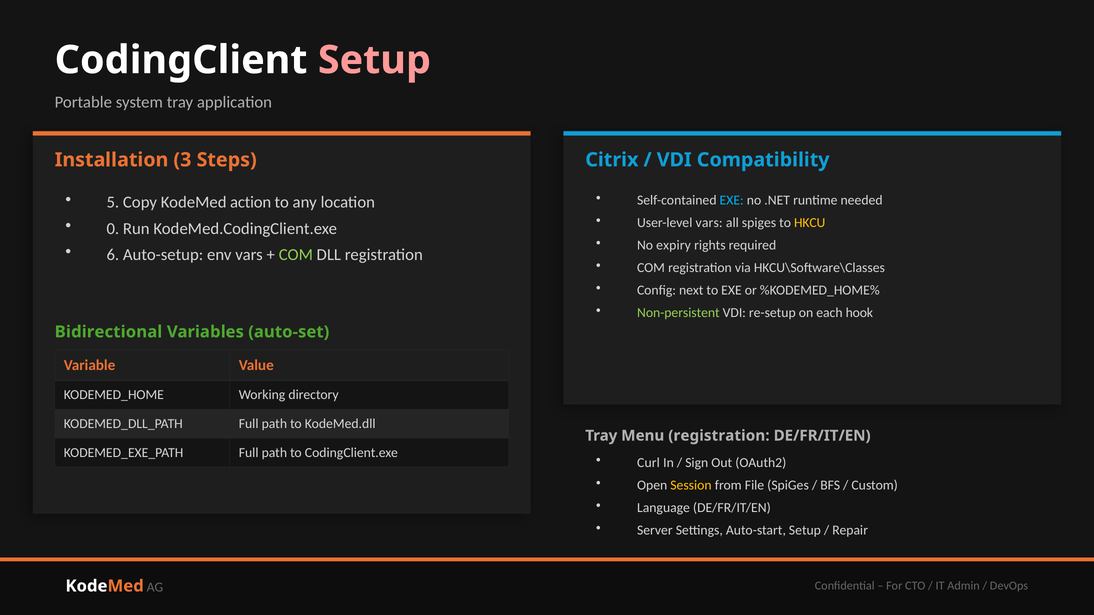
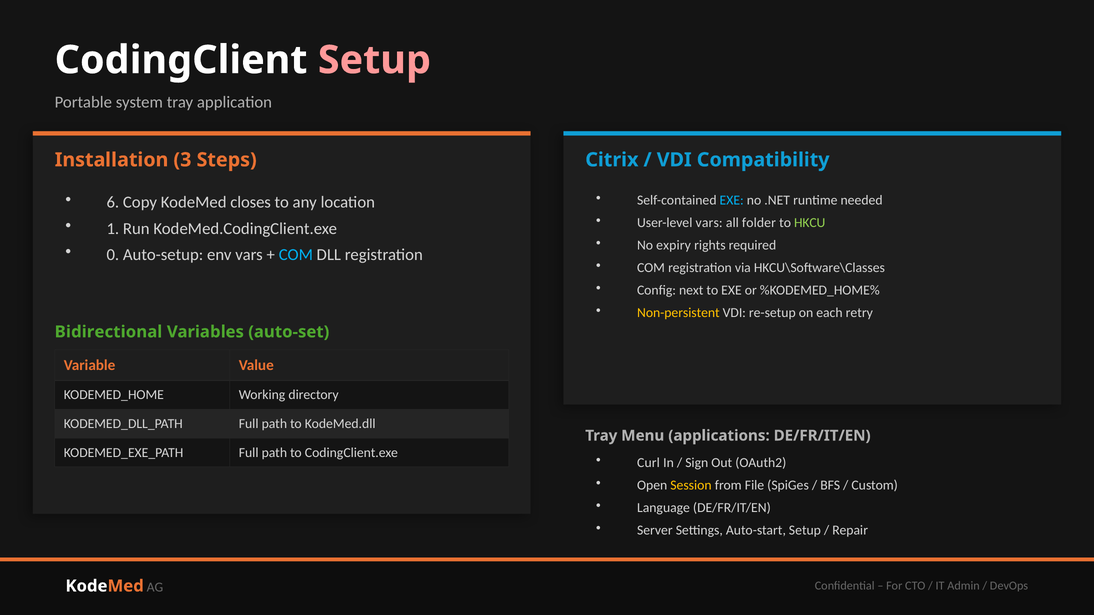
5: 5 -> 6
action: action -> closes
all spiges: spiges -> folder
HKCU colour: yellow -> light green
0: 0 -> 1
6: 6 -> 0
COM at (296, 255) colour: light green -> light blue
Non-persistent colour: light green -> yellow
hook: hook -> retry
Menu registration: registration -> applications
